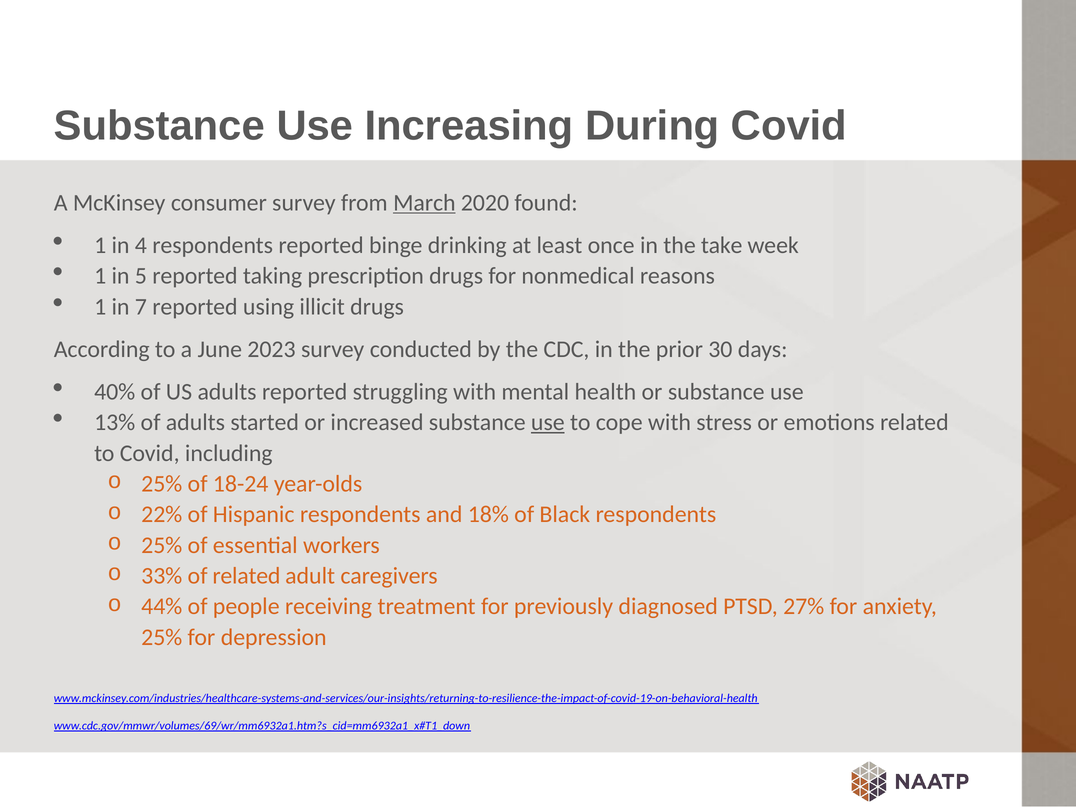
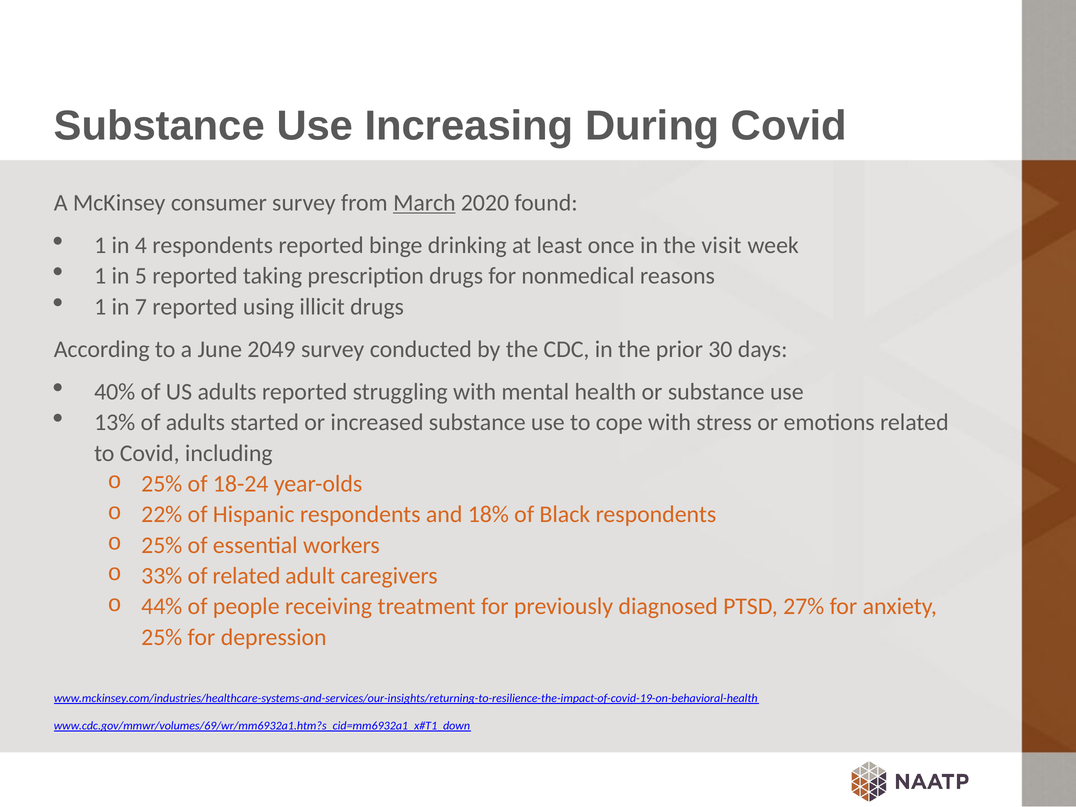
take: take -> visit
2023: 2023 -> 2049
use at (548, 423) underline: present -> none
